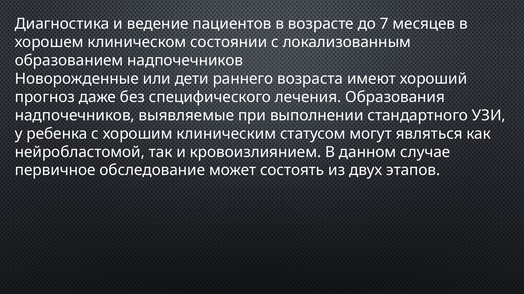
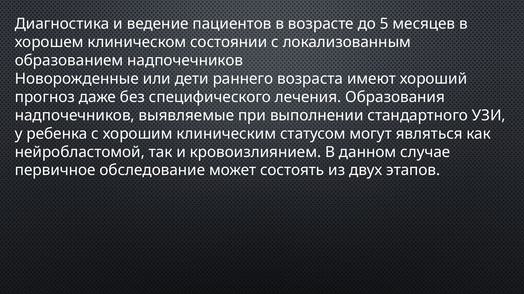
7: 7 -> 5
